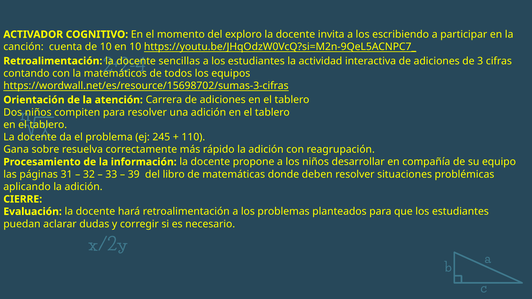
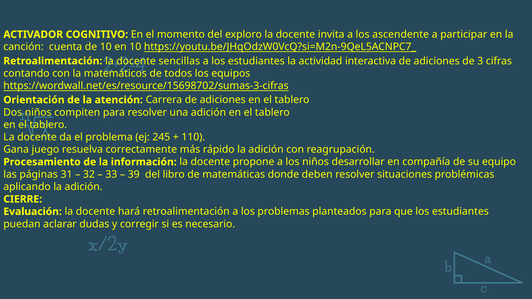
escribiendo: escribiendo -> ascendente
sobre: sobre -> juego
